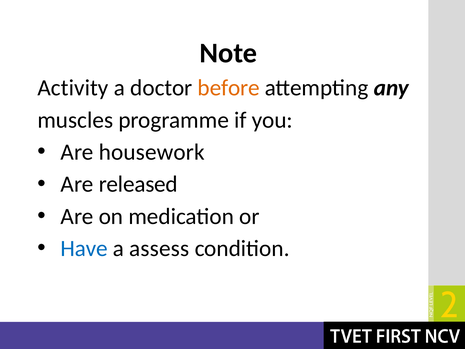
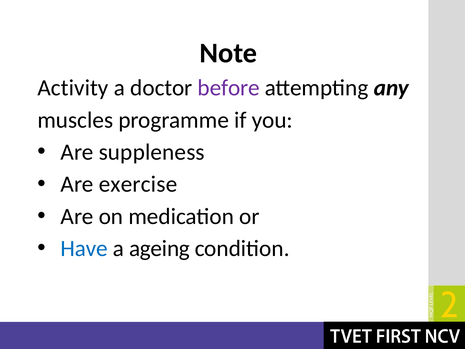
before colour: orange -> purple
housework: housework -> suppleness
released: released -> exercise
assess: assess -> ageing
